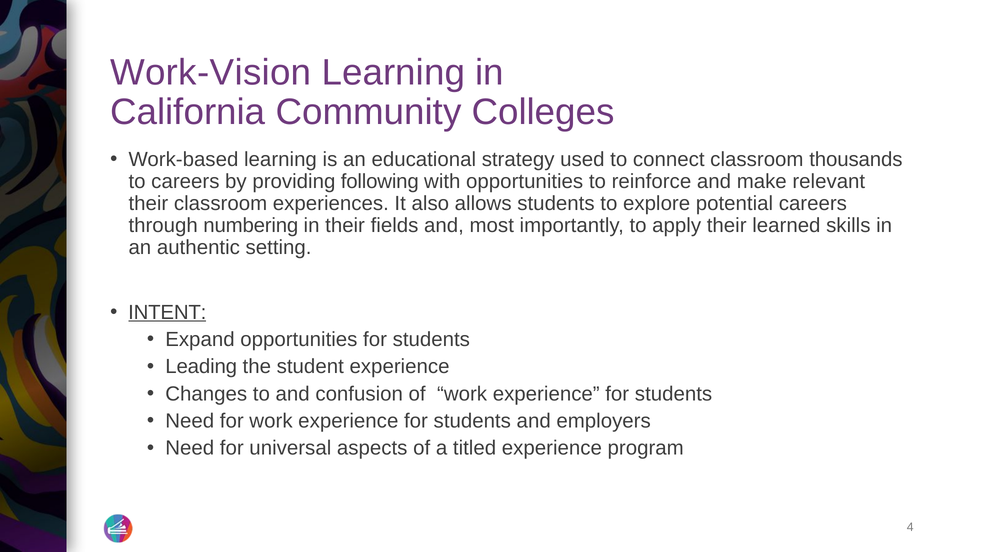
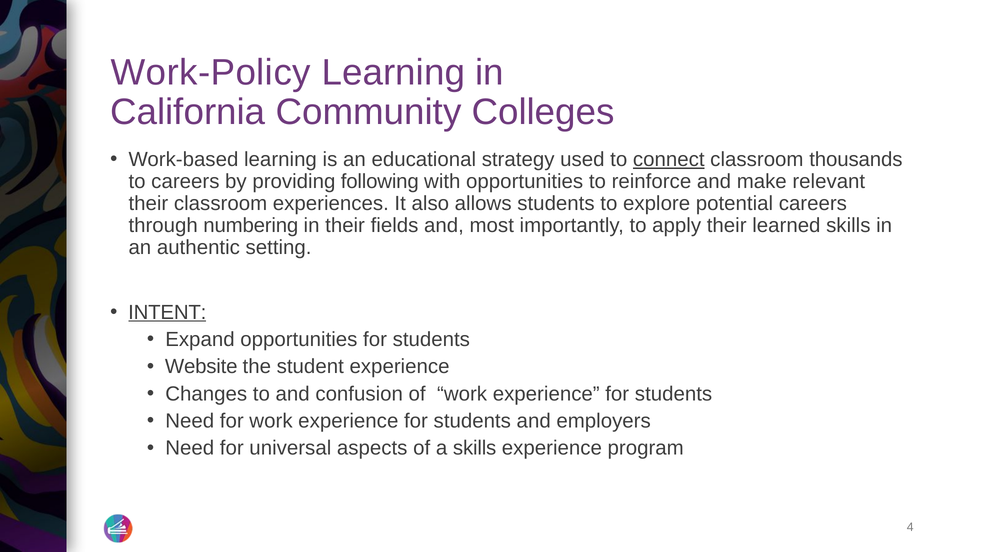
Work-Vision: Work-Vision -> Work-Policy
connect underline: none -> present
Leading: Leading -> Website
a titled: titled -> skills
